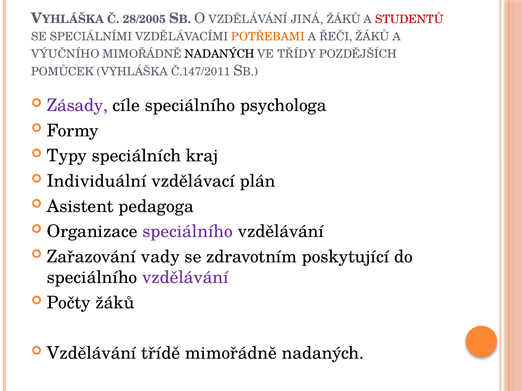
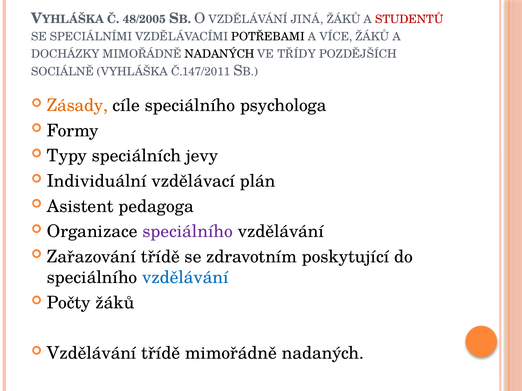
28/2005: 28/2005 -> 48/2005
POTŘEBAMI colour: orange -> black
ŘEČI: ŘEČI -> VÍCE
VÝUČNÍHO: VÝUČNÍHO -> DOCHÁZKY
POMŮCEK: POMŮCEK -> SOCIÁLNĚ
Zásady colour: purple -> orange
kraj: kraj -> jevy
Zařazování vady: vady -> třídě
vzdělávání at (185, 278) colour: purple -> blue
